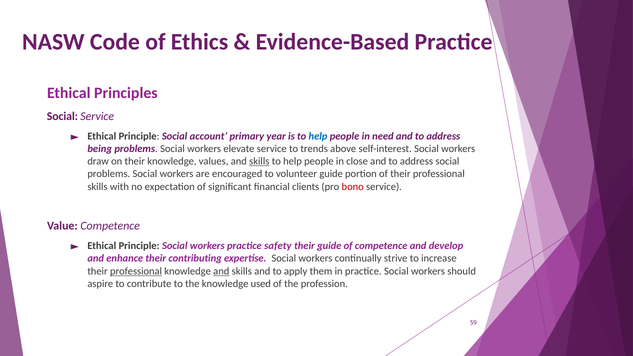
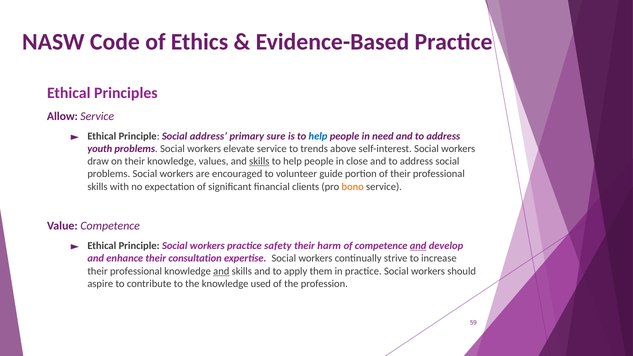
Social at (62, 116): Social -> Allow
Social account: account -> address
year: year -> sure
being: being -> youth
bono colour: red -> orange
their guide: guide -> harm
and at (418, 246) underline: none -> present
contributing: contributing -> consultation
professional at (136, 271) underline: present -> none
